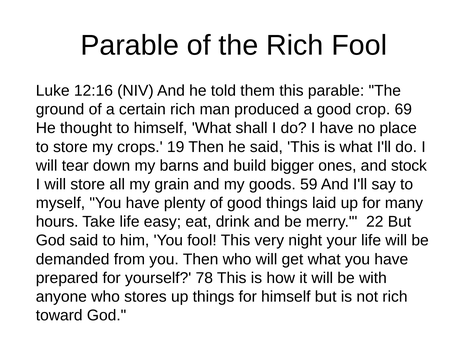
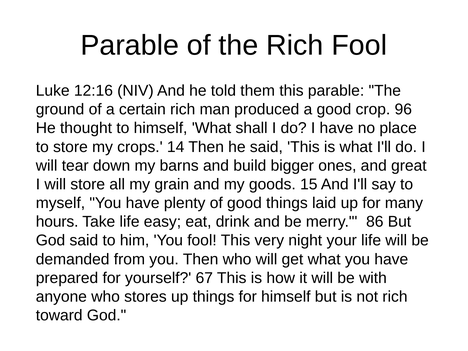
69: 69 -> 96
19: 19 -> 14
stock: stock -> great
59: 59 -> 15
22: 22 -> 86
78: 78 -> 67
